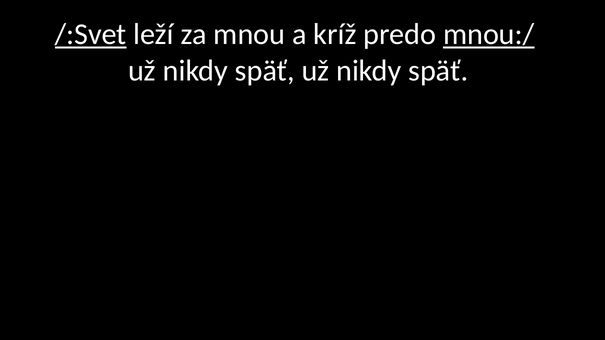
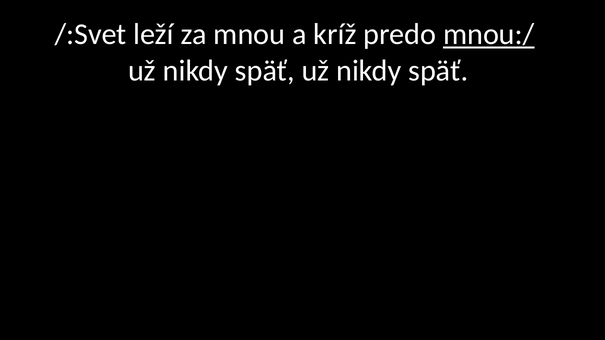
/:Svet underline: present -> none
